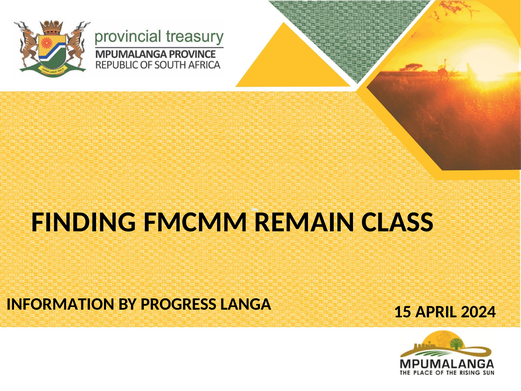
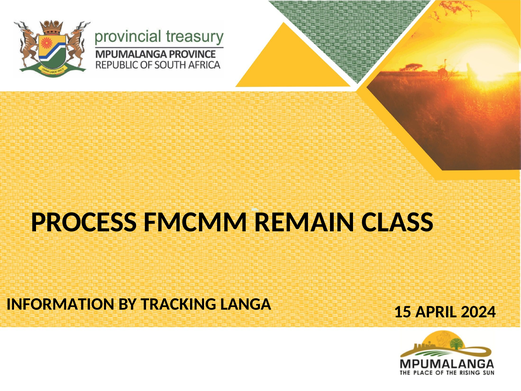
FINDING: FINDING -> PROCESS
PROGRESS: PROGRESS -> TRACKING
